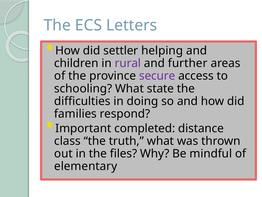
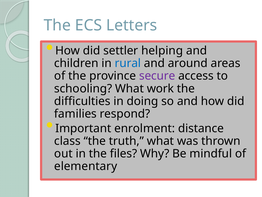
rural colour: purple -> blue
further: further -> around
state: state -> work
completed: completed -> enrolment
